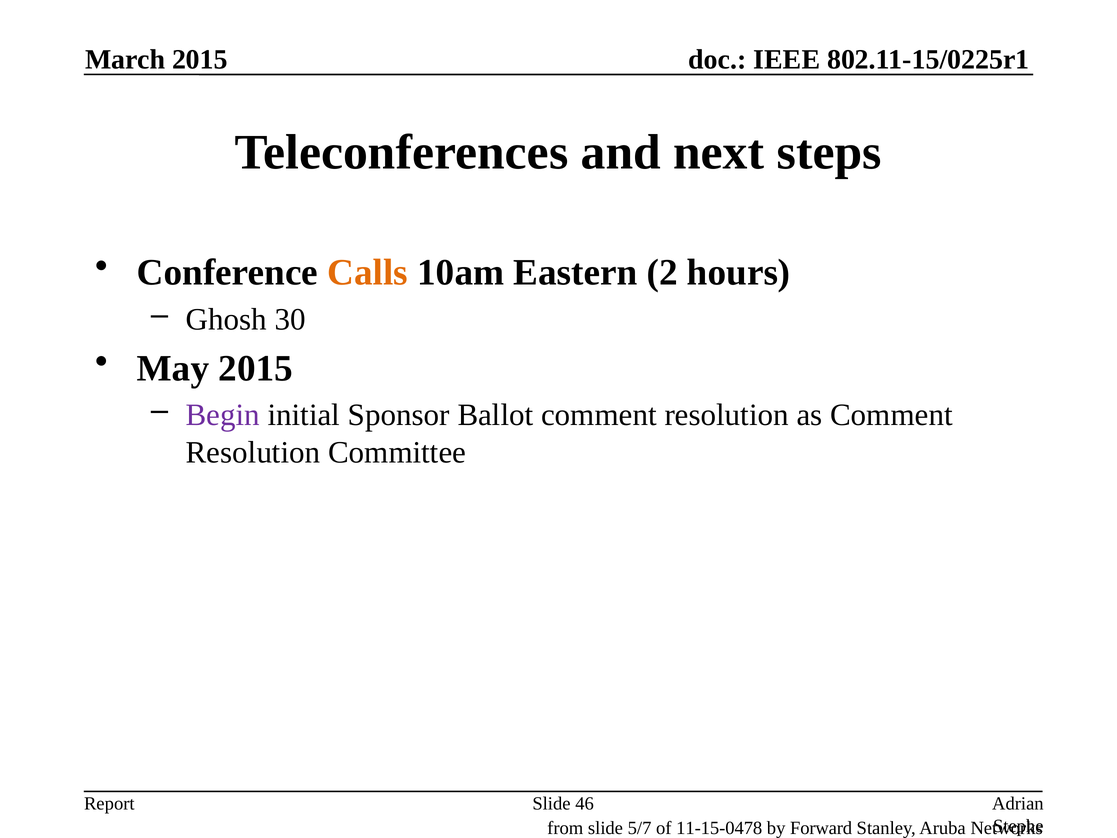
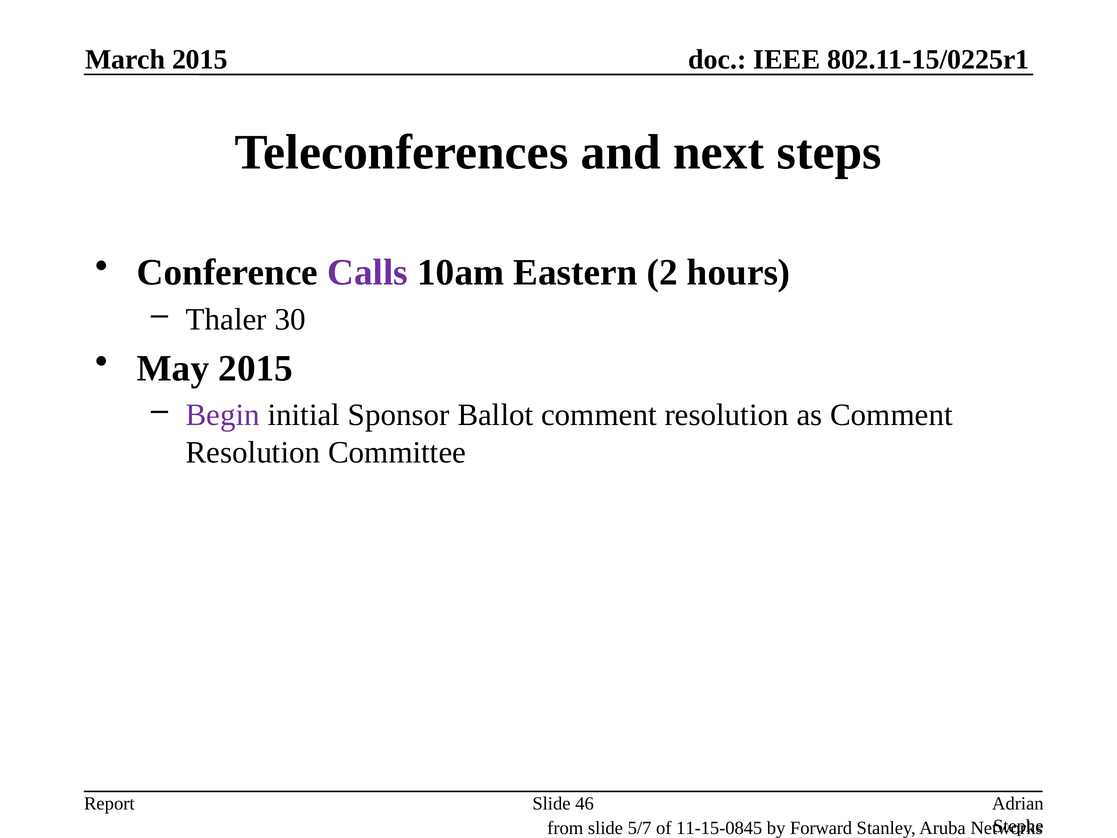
Calls colour: orange -> purple
Ghosh: Ghosh -> Thaler
11-15-0478: 11-15-0478 -> 11-15-0845
